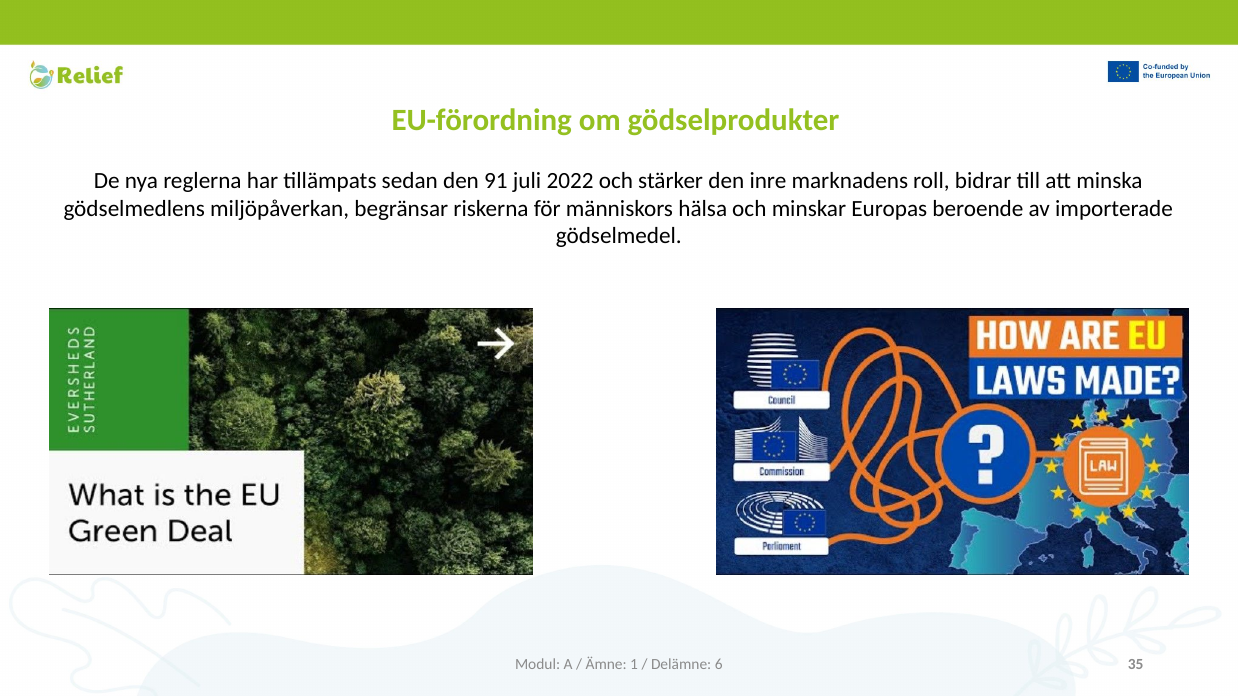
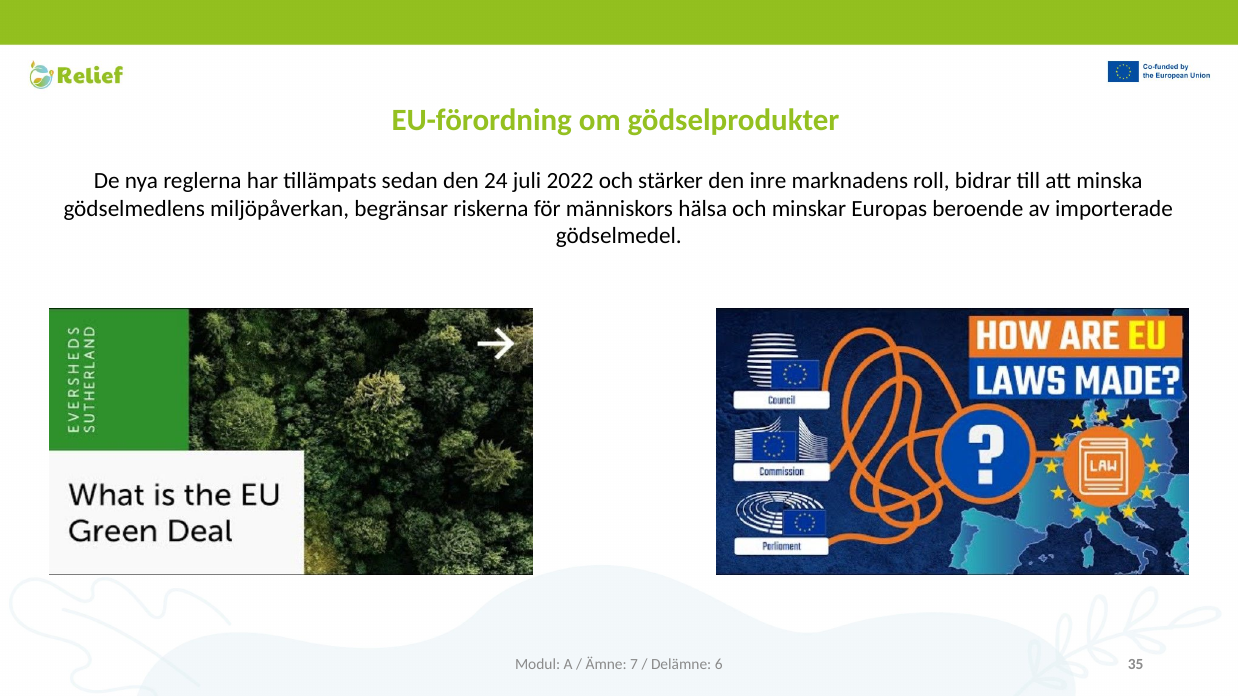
91: 91 -> 24
1: 1 -> 7
